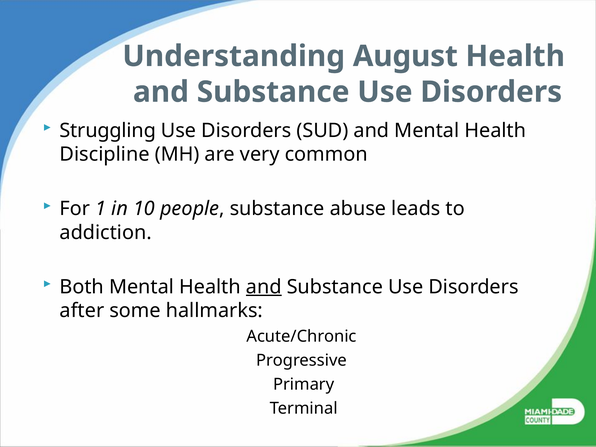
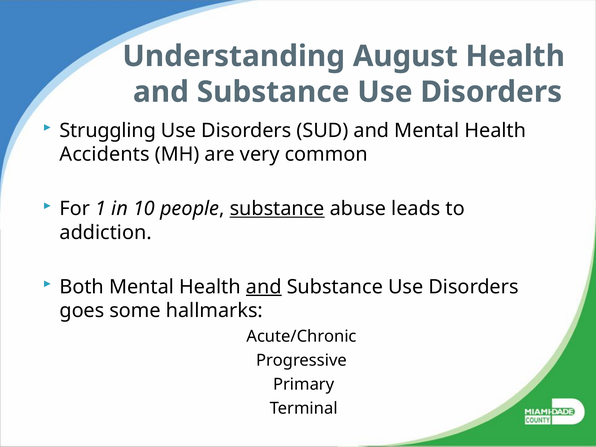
Discipline: Discipline -> Accidents
substance at (277, 209) underline: none -> present
after: after -> goes
